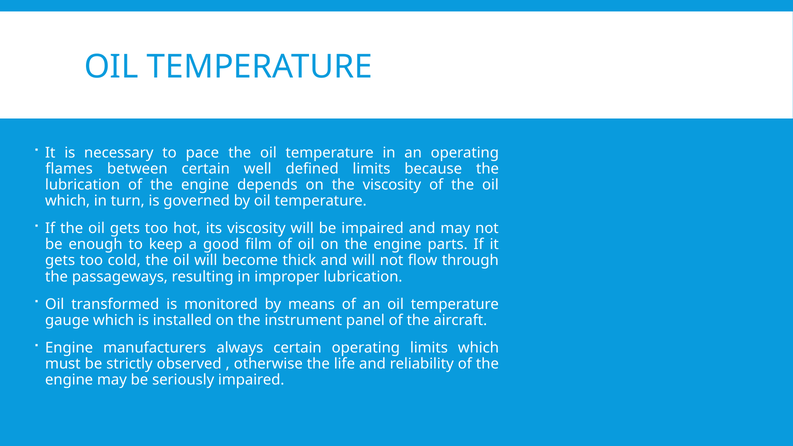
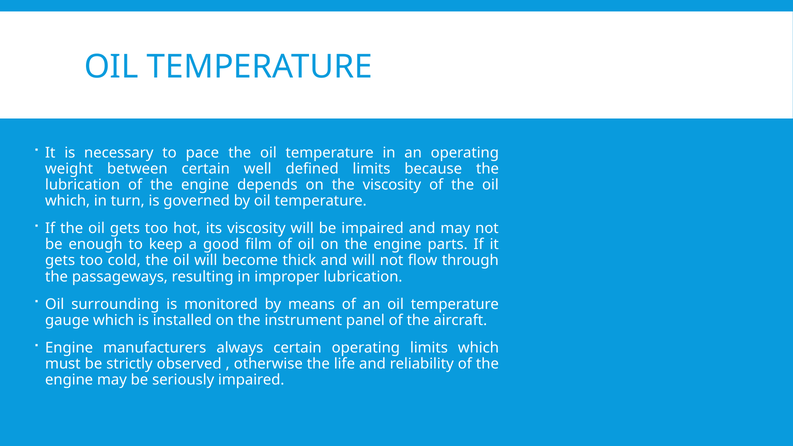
flames: flames -> weight
transformed: transformed -> surrounding
